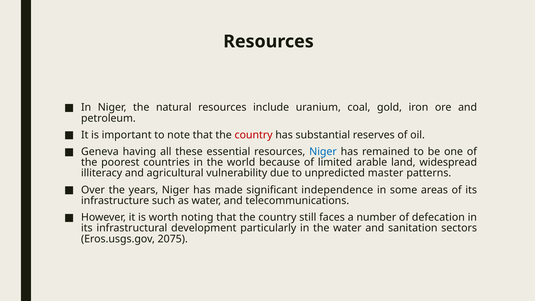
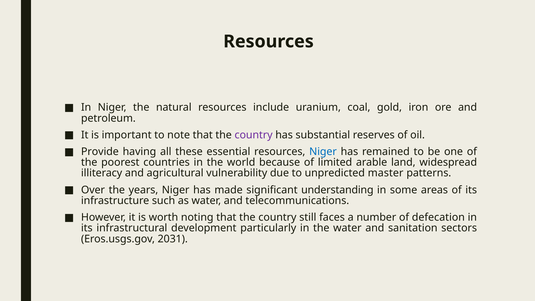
country at (254, 135) colour: red -> purple
Geneva: Geneva -> Provide
independence: independence -> understanding
2075: 2075 -> 2031
